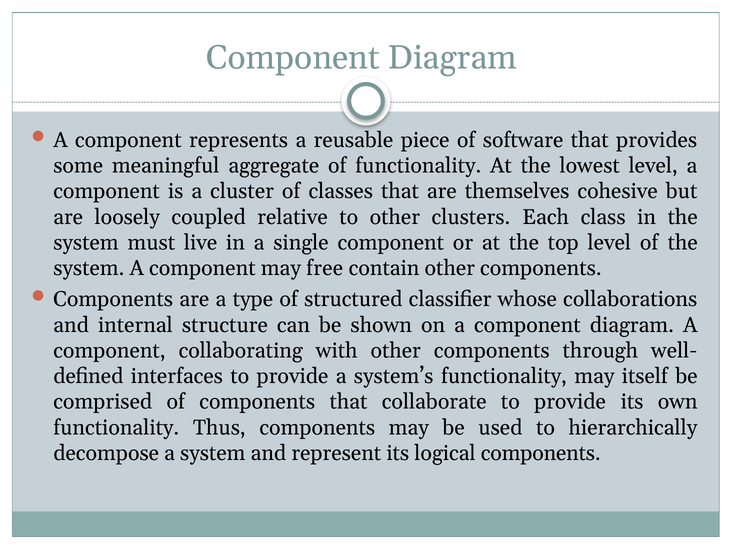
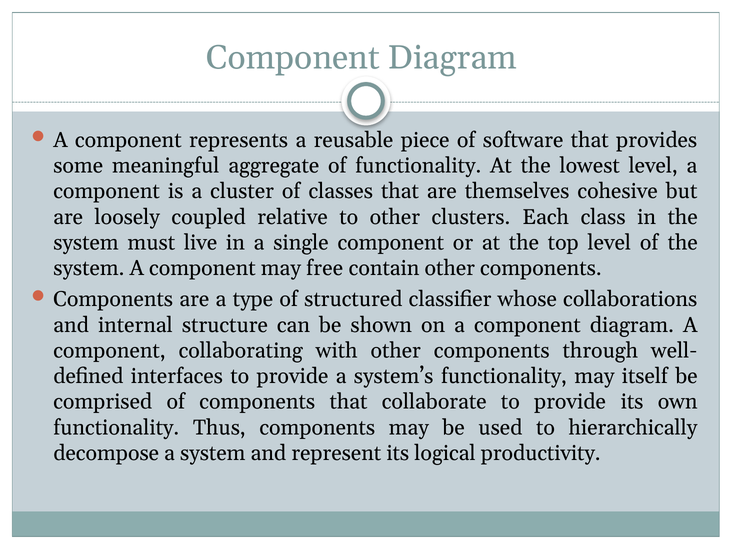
logical components: components -> productivity
